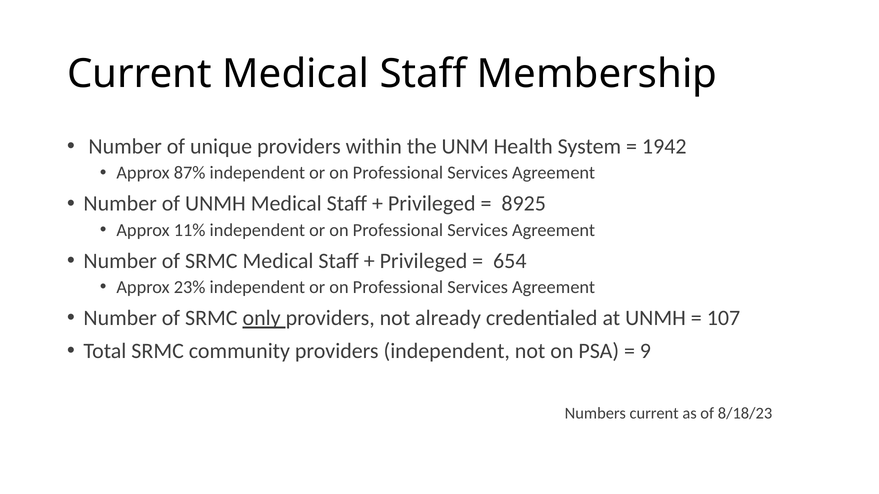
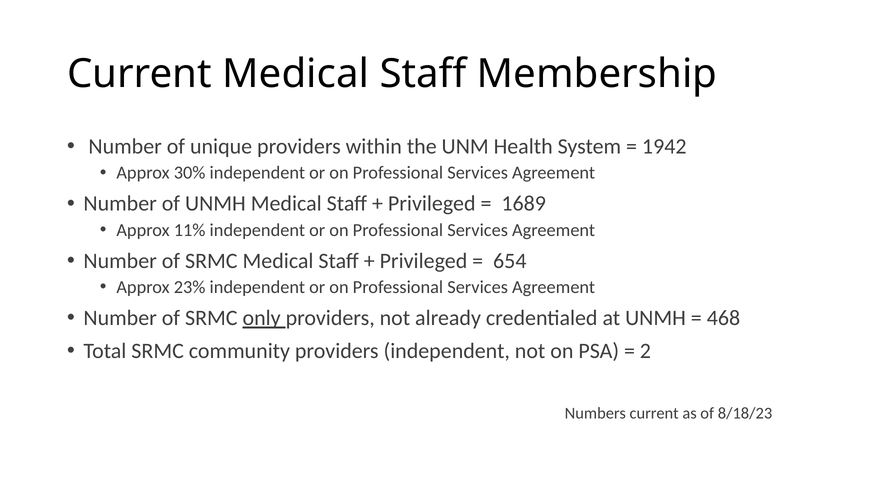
87%: 87% -> 30%
8925: 8925 -> 1689
107: 107 -> 468
9: 9 -> 2
